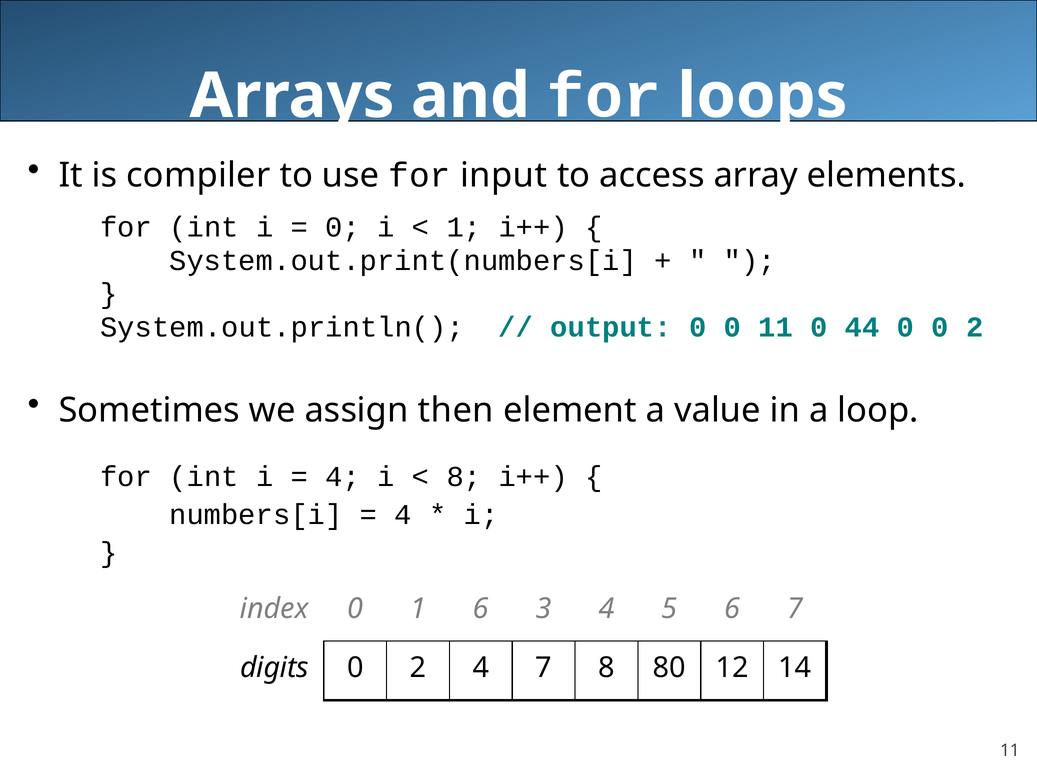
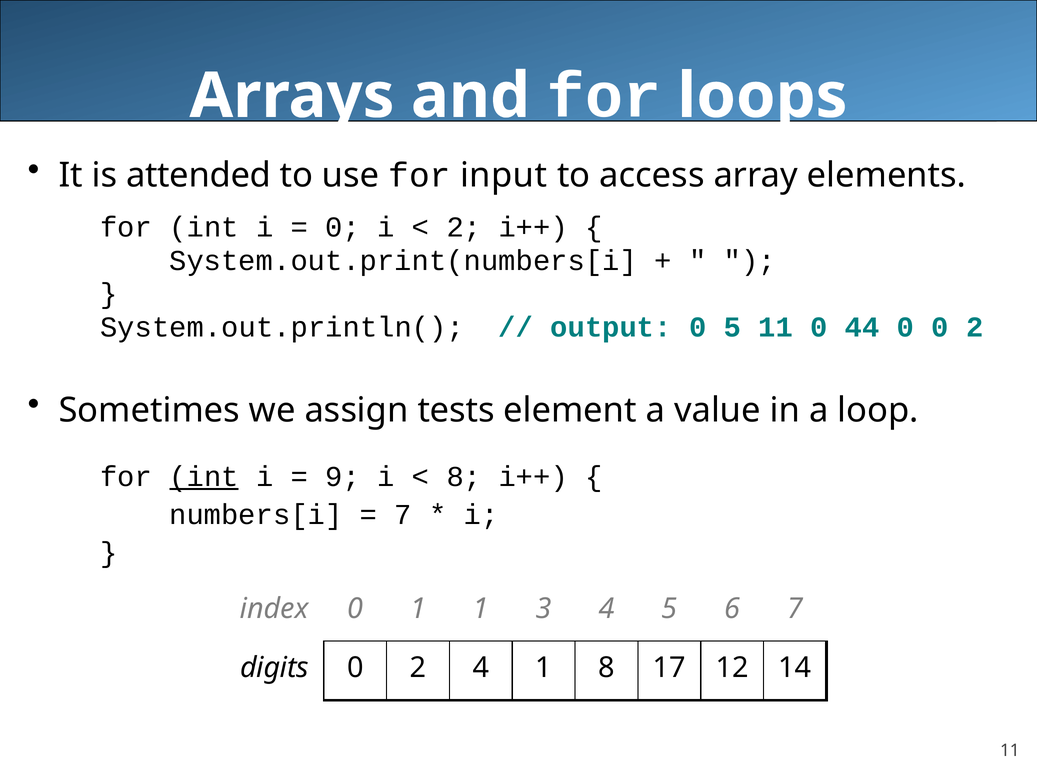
compiler: compiler -> attended
1 at (464, 227): 1 -> 2
output 0 0: 0 -> 5
then: then -> tests
int at (204, 477) underline: none -> present
4 at (343, 477): 4 -> 9
4 at (403, 515): 4 -> 7
1 6: 6 -> 1
4 7: 7 -> 1
80: 80 -> 17
